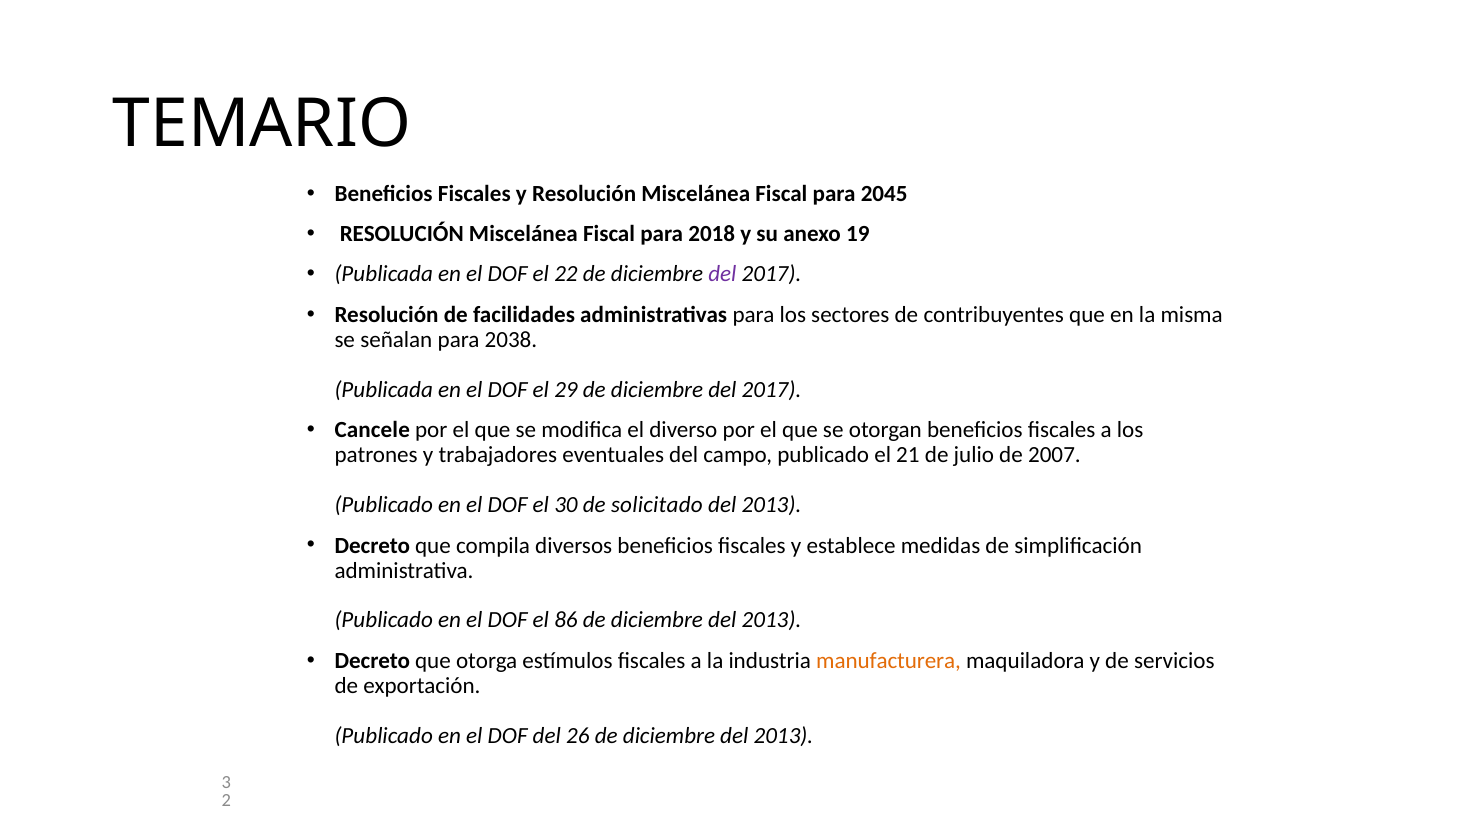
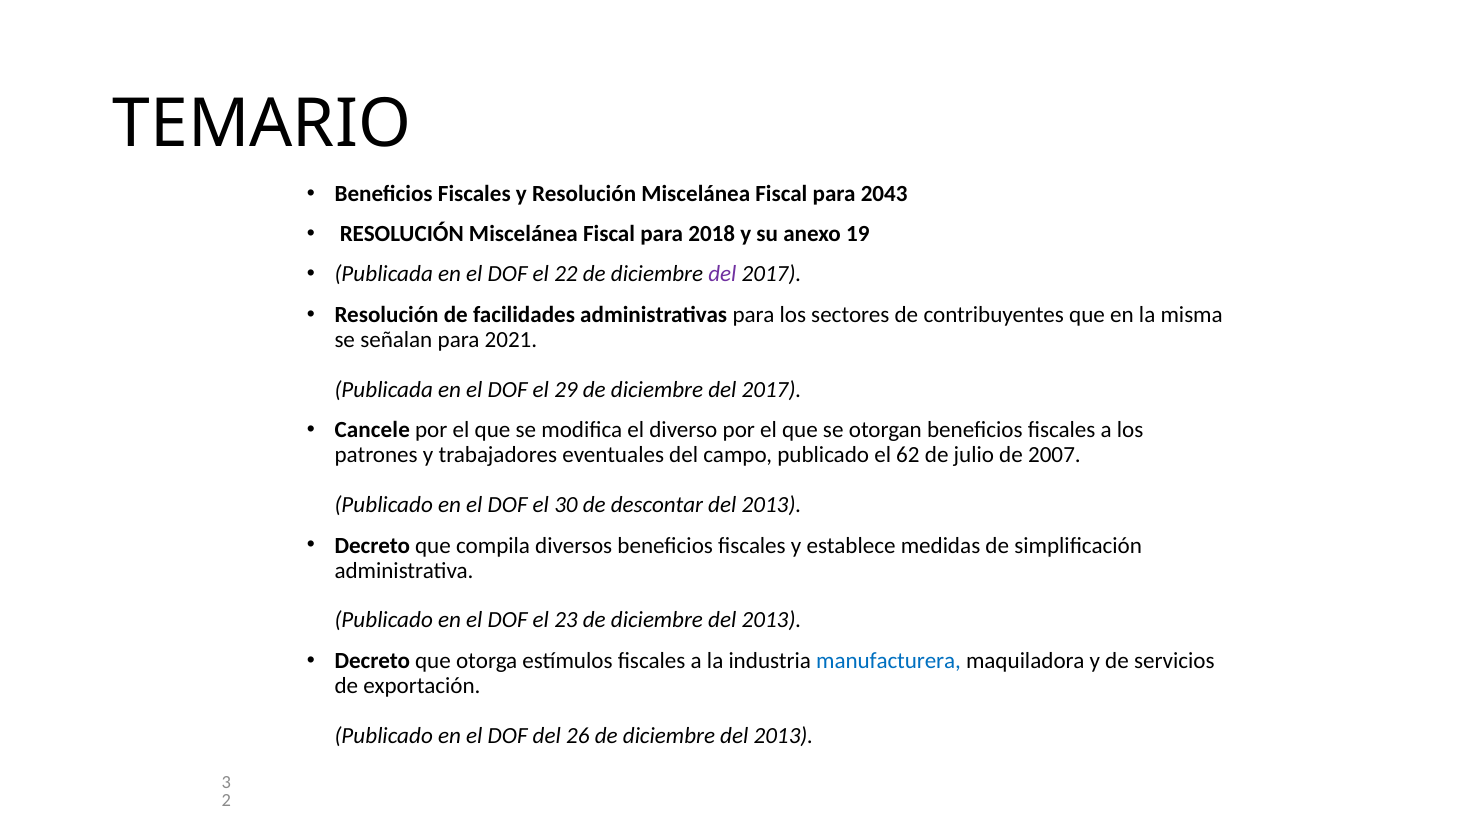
2045: 2045 -> 2043
2038: 2038 -> 2021
21: 21 -> 62
solicitado: solicitado -> descontar
86: 86 -> 23
manufacturera colour: orange -> blue
